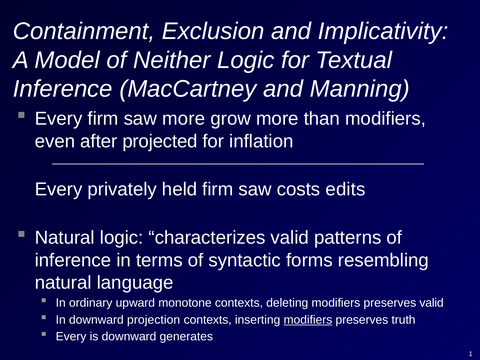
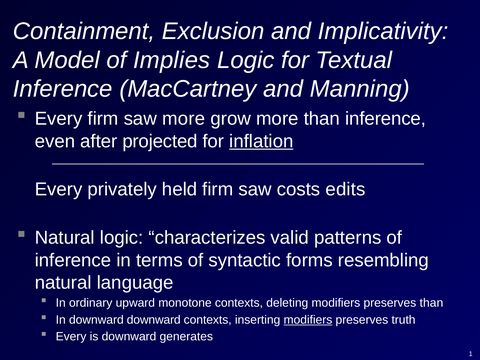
Neither: Neither -> Implies
than modifiers: modifiers -> inference
inflation underline: none -> present
preserves valid: valid -> than
downward projection: projection -> downward
